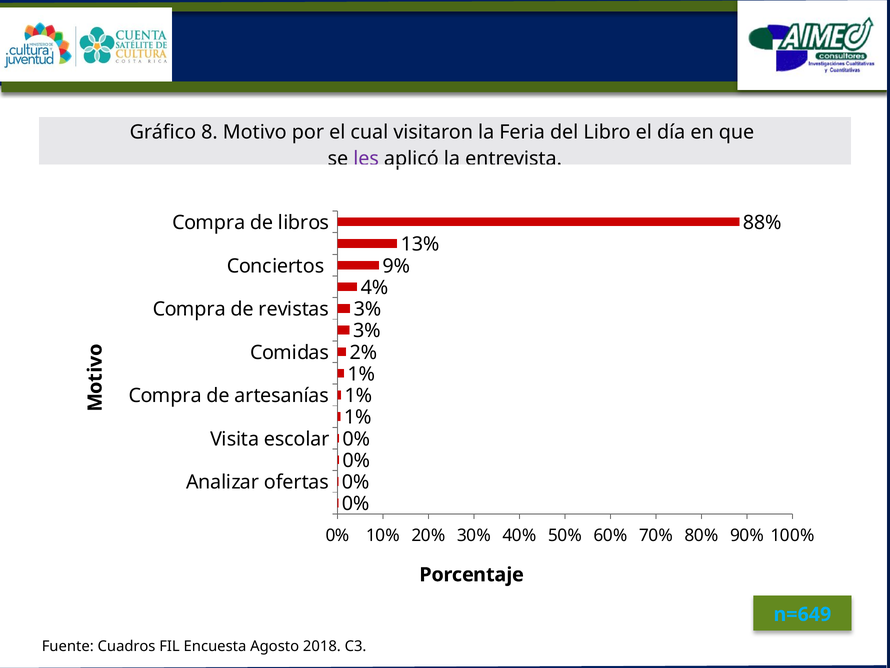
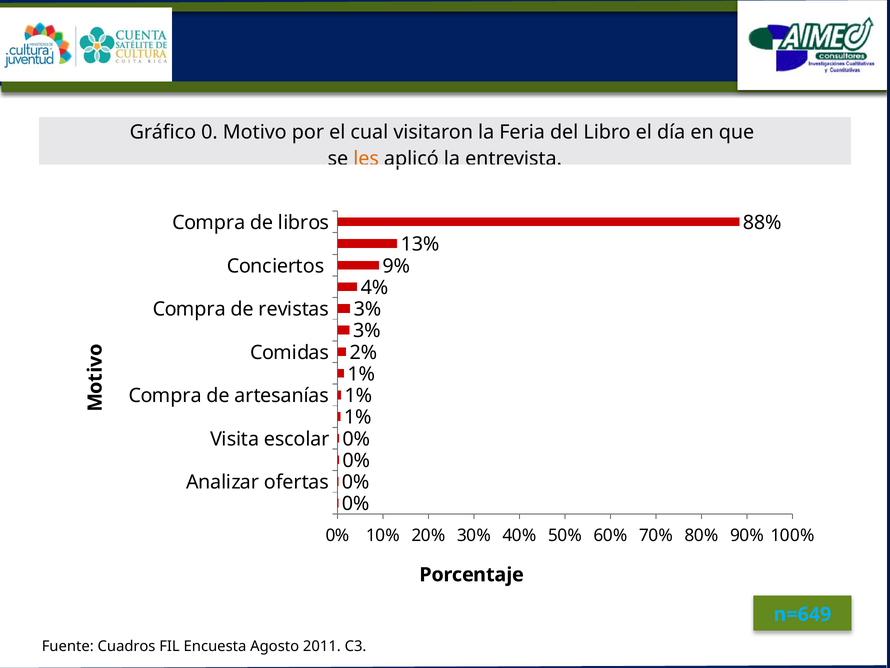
8: 8 -> 0
les colour: purple -> orange
2018: 2018 -> 2011
